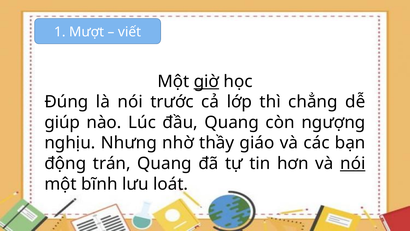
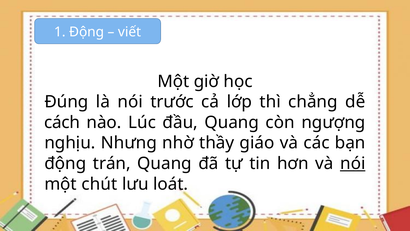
1 Mượt: Mượt -> Động
giờ underline: present -> none
giúp: giúp -> cách
bĩnh: bĩnh -> chút
